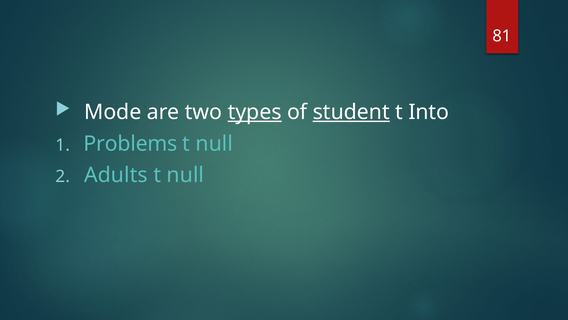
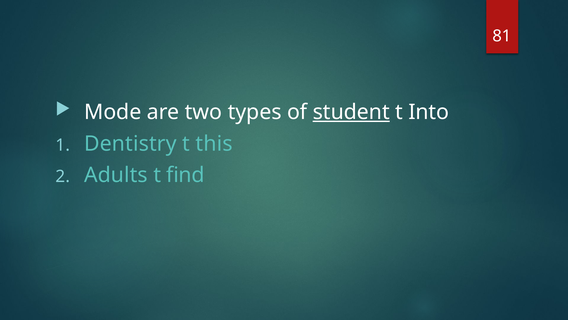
types underline: present -> none
Problems: Problems -> Dentistry
null at (214, 144): null -> this
null at (185, 175): null -> find
